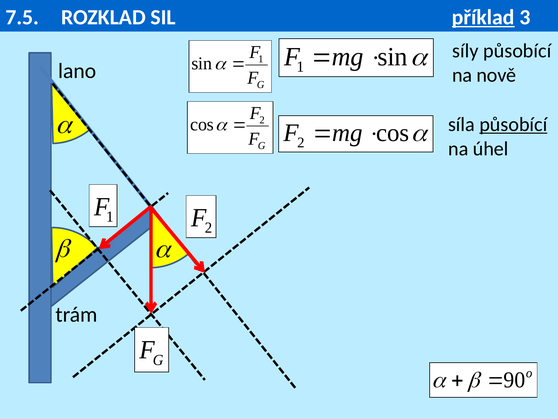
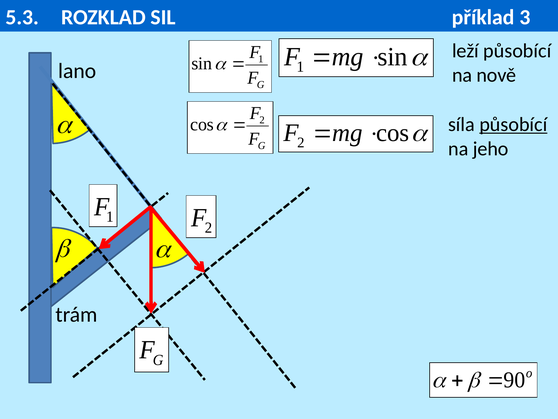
7.5: 7.5 -> 5.3
příklad underline: present -> none
síly: síly -> leží
úhel: úhel -> jeho
